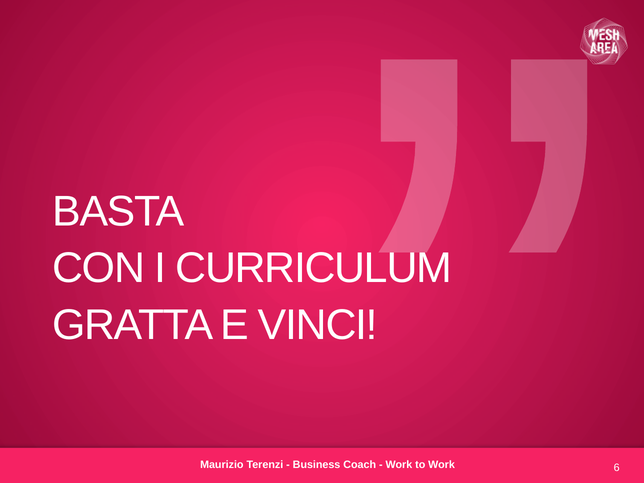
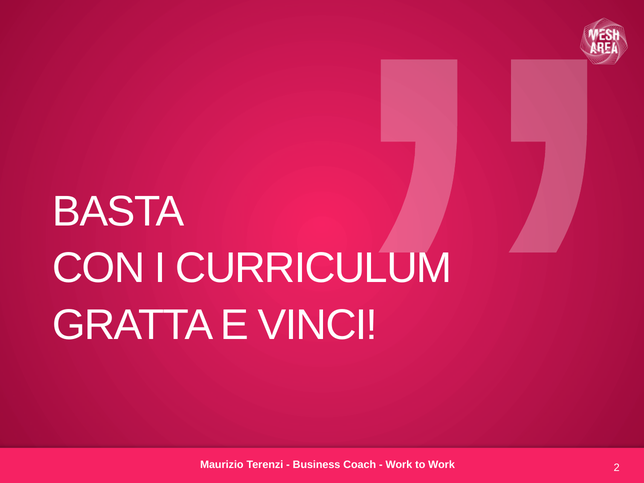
6: 6 -> 2
